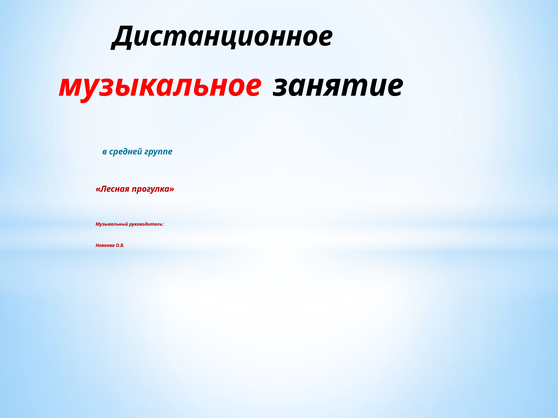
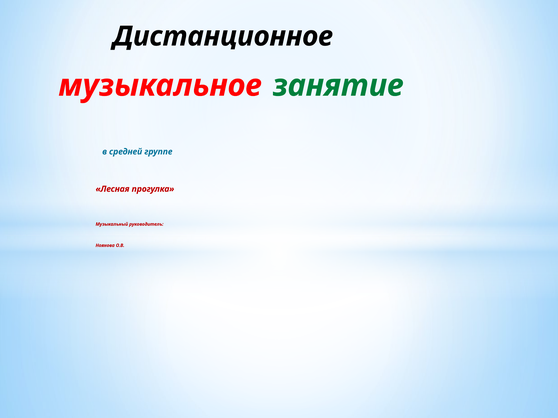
занятие colour: black -> green
